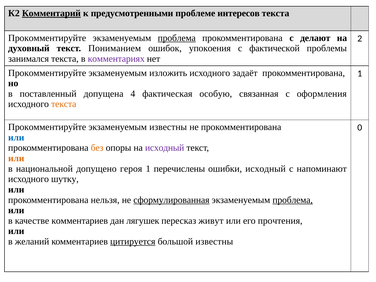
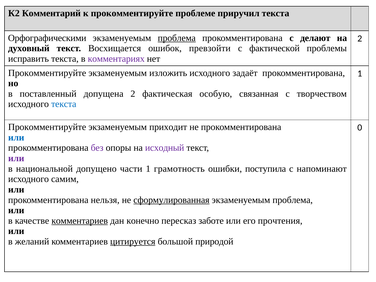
Комментарий underline: present -> none
к предусмотренными: предусмотренными -> прокомментируйте
интересов: интересов -> приручил
Прокомментируйте at (47, 38): Прокомментируйте -> Орфографическими
Пониманием: Пониманием -> Восхищается
упокоения: упокоения -> превзойти
занимался: занимался -> исправить
допущена 4: 4 -> 2
оформления: оформления -> творчеством
текста at (64, 104) colour: orange -> blue
экзаменуемым известны: известны -> приходит
без colour: orange -> purple
или at (16, 158) colour: orange -> purple
героя: героя -> части
перечислены: перечислены -> грамотность
ошибки исходный: исходный -> поступила
шутку: шутку -> самим
проблема at (293, 200) underline: present -> none
комментариев at (80, 221) underline: none -> present
лягушек: лягушек -> конечно
живут: живут -> заботе
большой известны: известны -> природой
